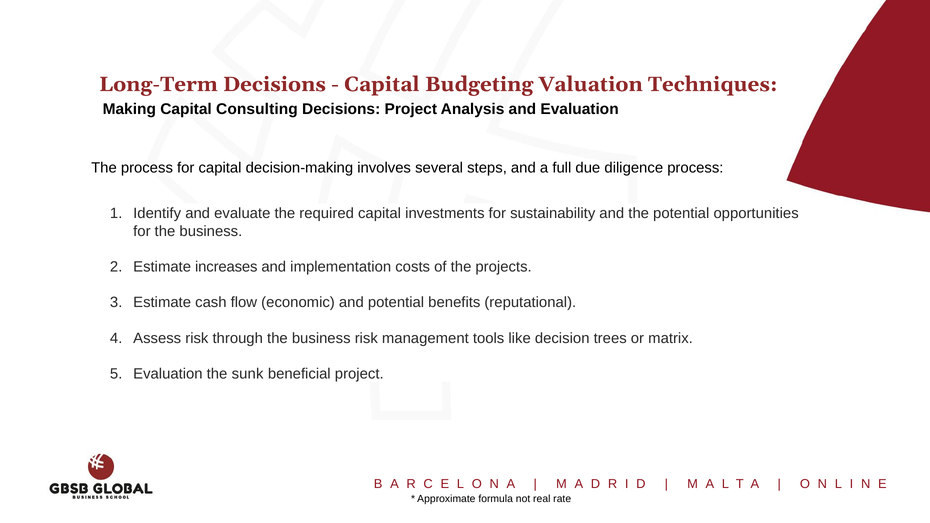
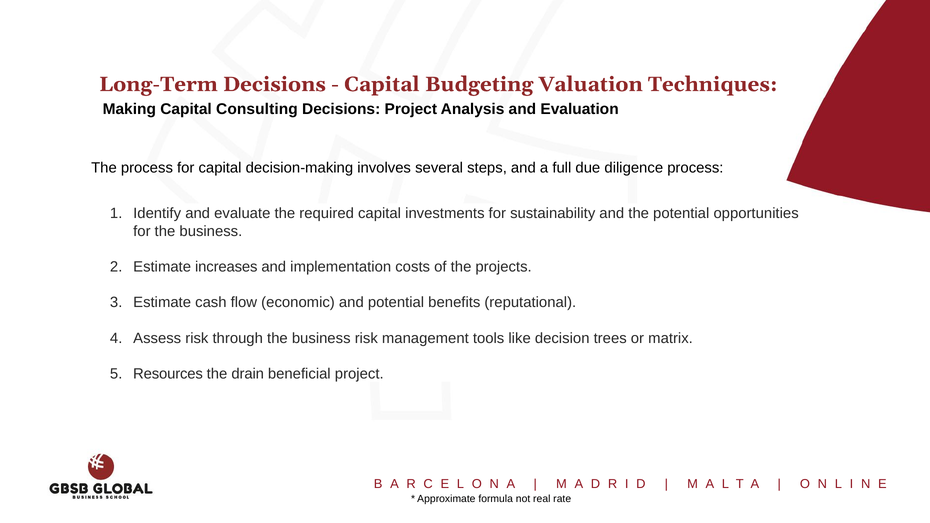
Evaluation at (168, 374): Evaluation -> Resources
sunk: sunk -> drain
